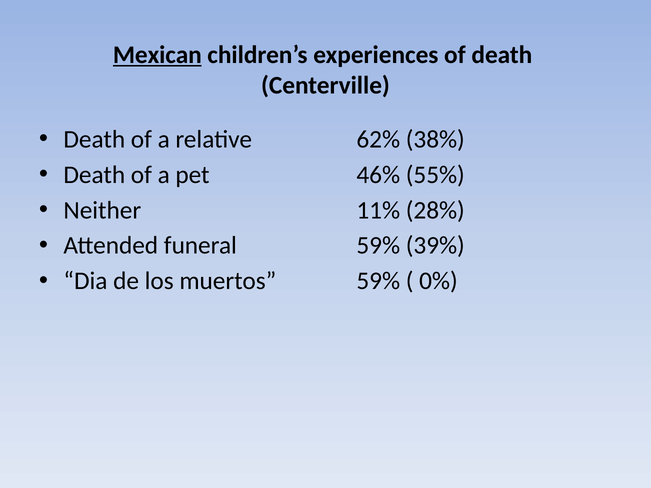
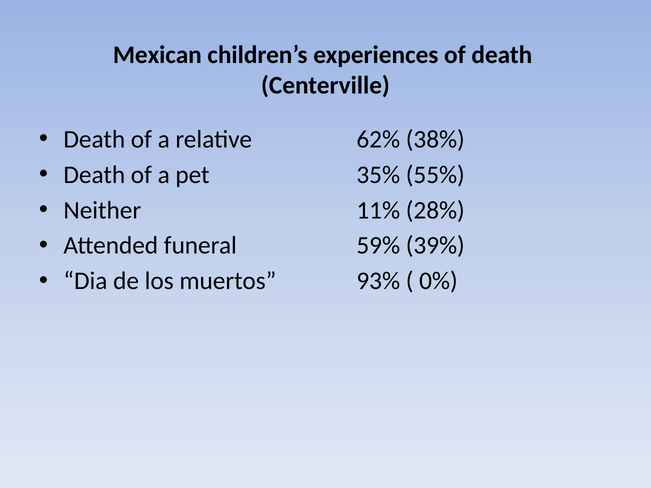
Mexican underline: present -> none
46%: 46% -> 35%
muertos 59%: 59% -> 93%
